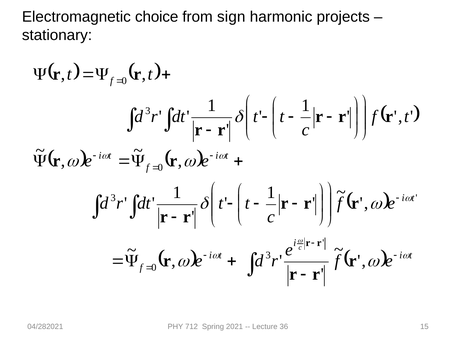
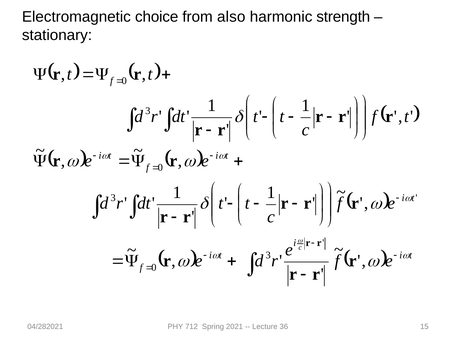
sign: sign -> also
projects: projects -> strength
